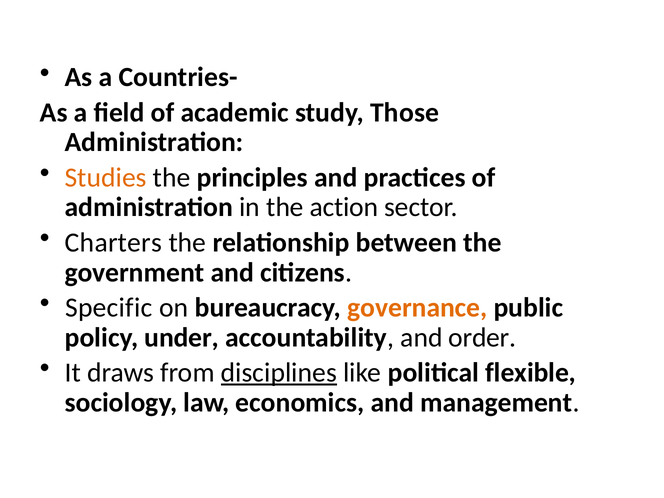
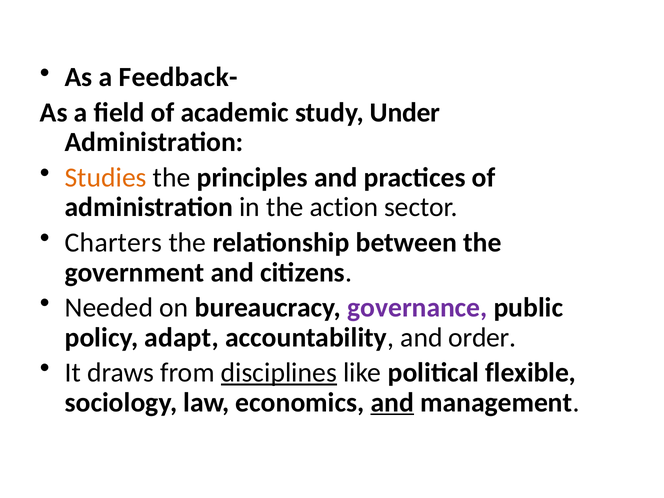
Countries-: Countries- -> Feedback-
Those: Those -> Under
Specific: Specific -> Needed
governance colour: orange -> purple
under: under -> adapt
and at (392, 403) underline: none -> present
